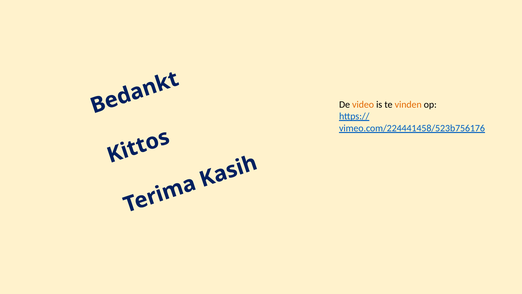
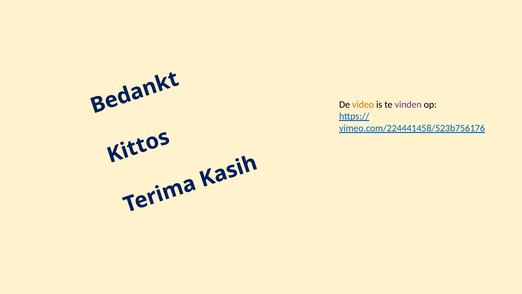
vinden colour: orange -> purple
